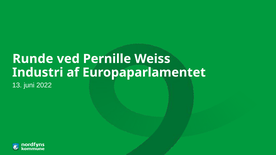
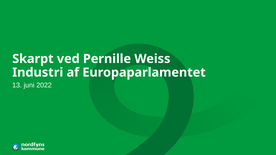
Runde: Runde -> Skarpt
